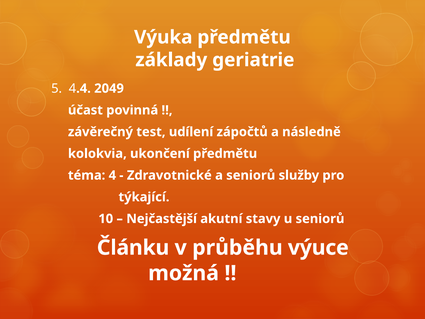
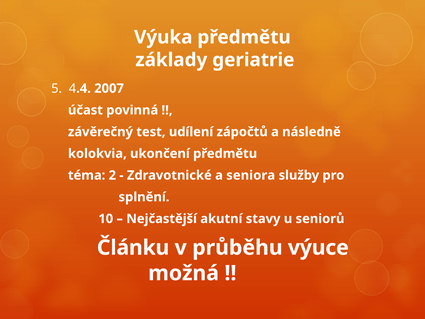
2049: 2049 -> 2007
téma 4: 4 -> 2
a seniorů: seniorů -> seniora
týkající: týkající -> splnění
